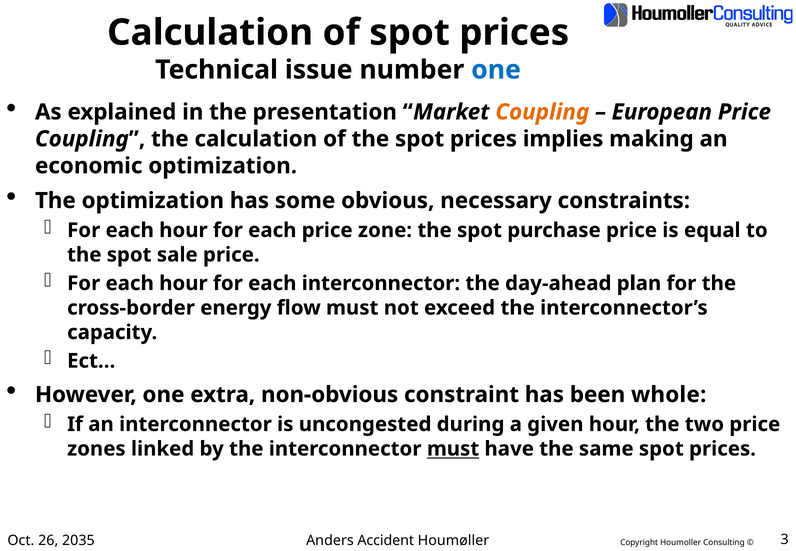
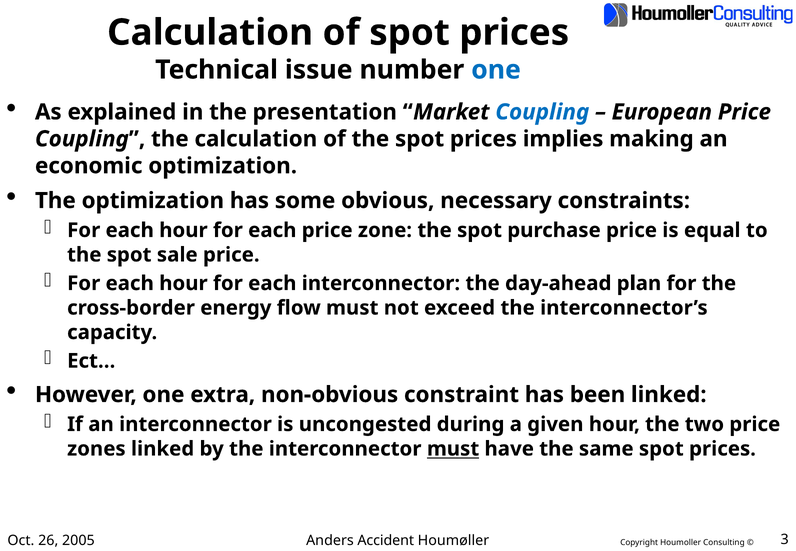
Coupling at (542, 112) colour: orange -> blue
been whole: whole -> linked
2035: 2035 -> 2005
